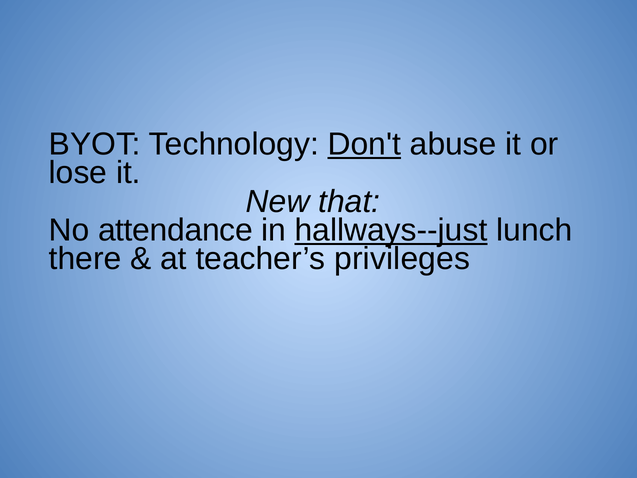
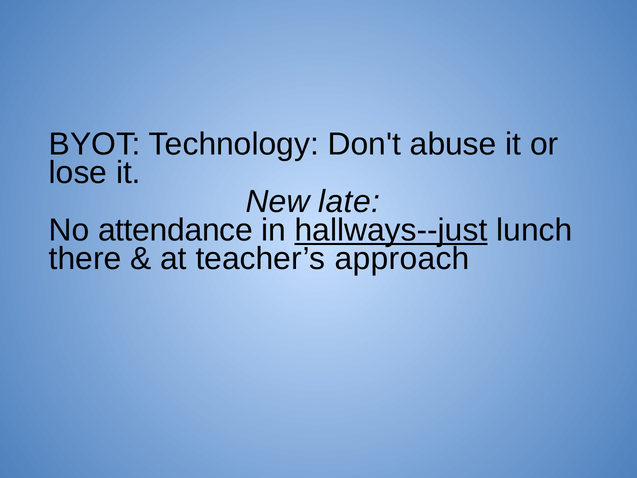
Don't underline: present -> none
that: that -> late
privileges: privileges -> approach
